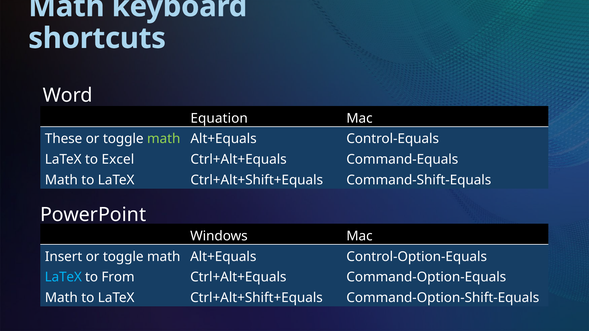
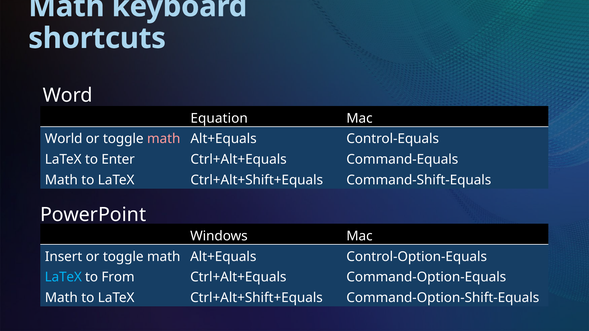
These: These -> World
math at (164, 139) colour: light green -> pink
Excel: Excel -> Enter
